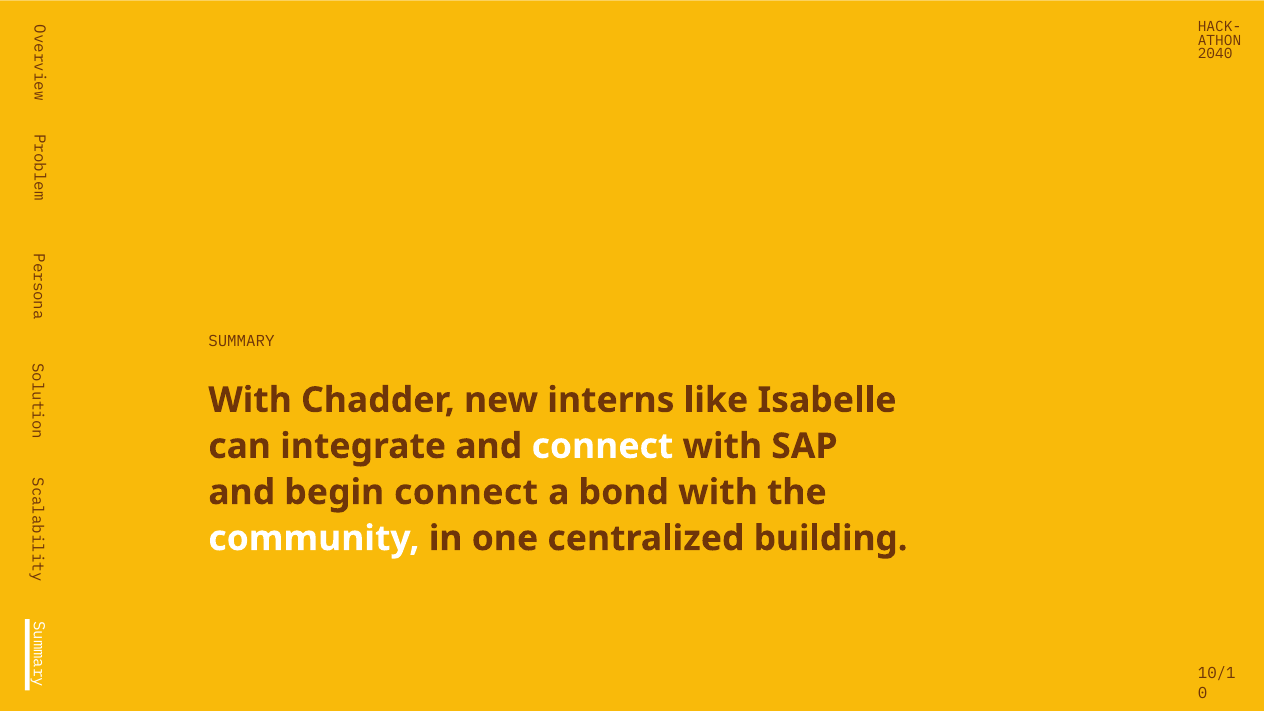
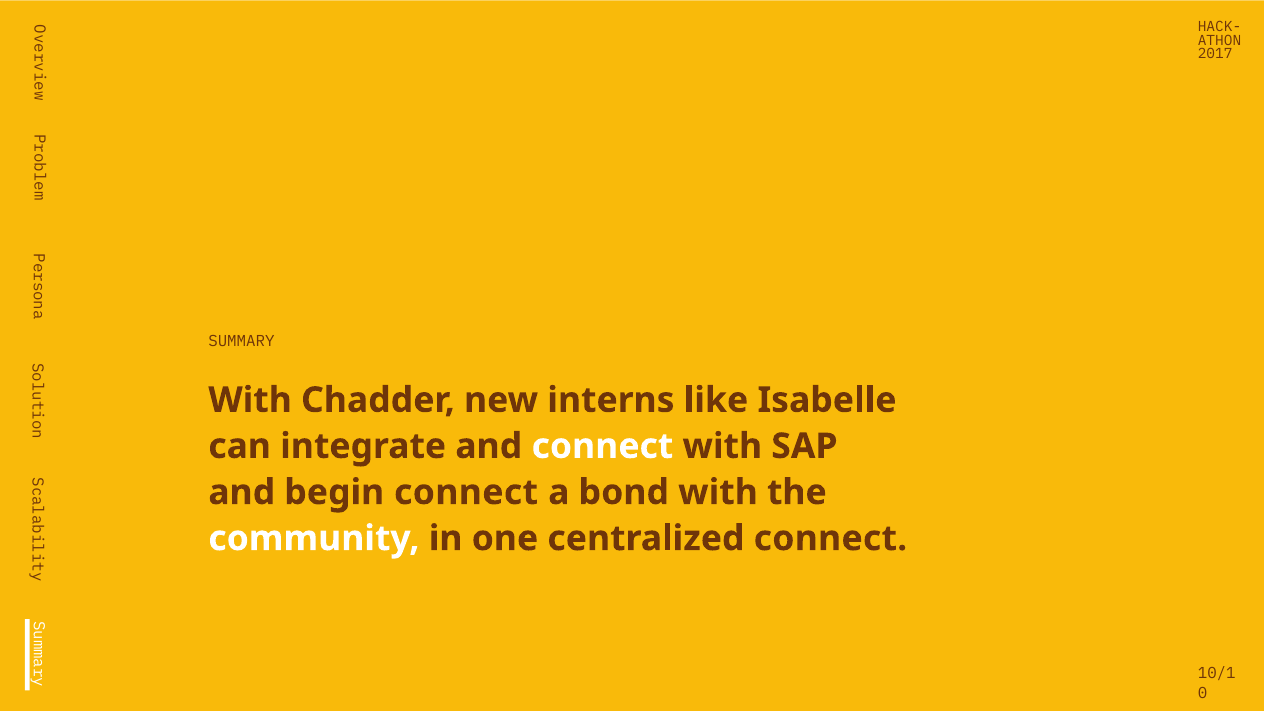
2040: 2040 -> 2017
centralized building: building -> connect
